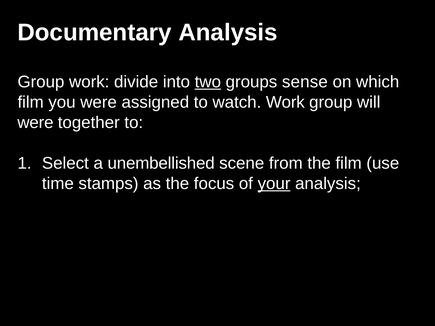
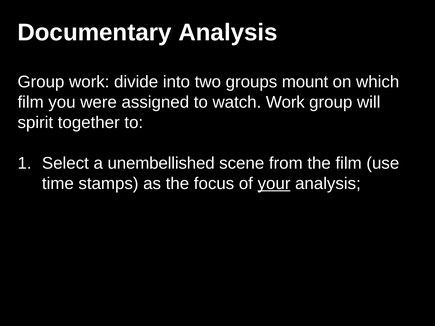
two underline: present -> none
sense: sense -> mount
were at (35, 123): were -> spirit
